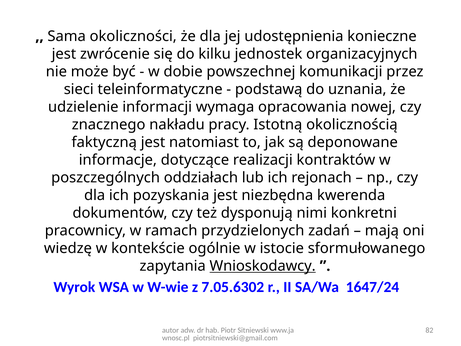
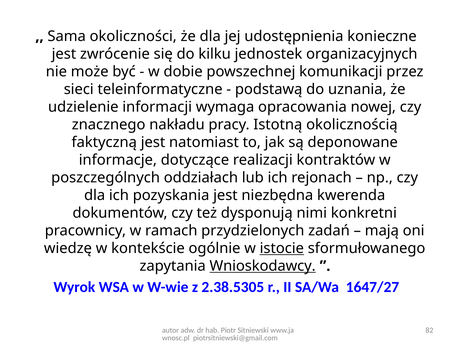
istocie underline: none -> present
7.05.6302: 7.05.6302 -> 2.38.5305
1647/24: 1647/24 -> 1647/27
